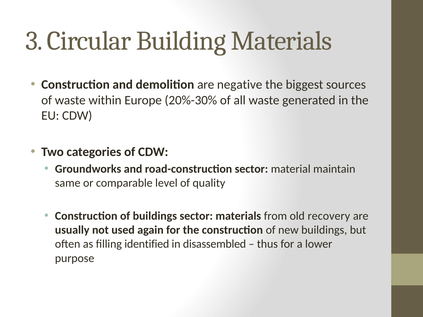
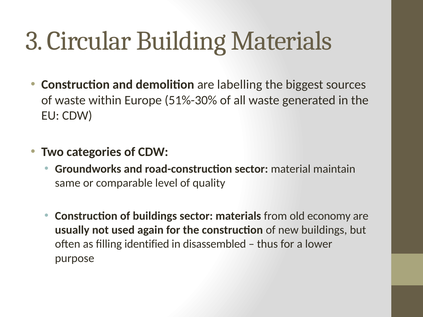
negative: negative -> labelling
20%-30%: 20%-30% -> 51%-30%
recovery: recovery -> economy
